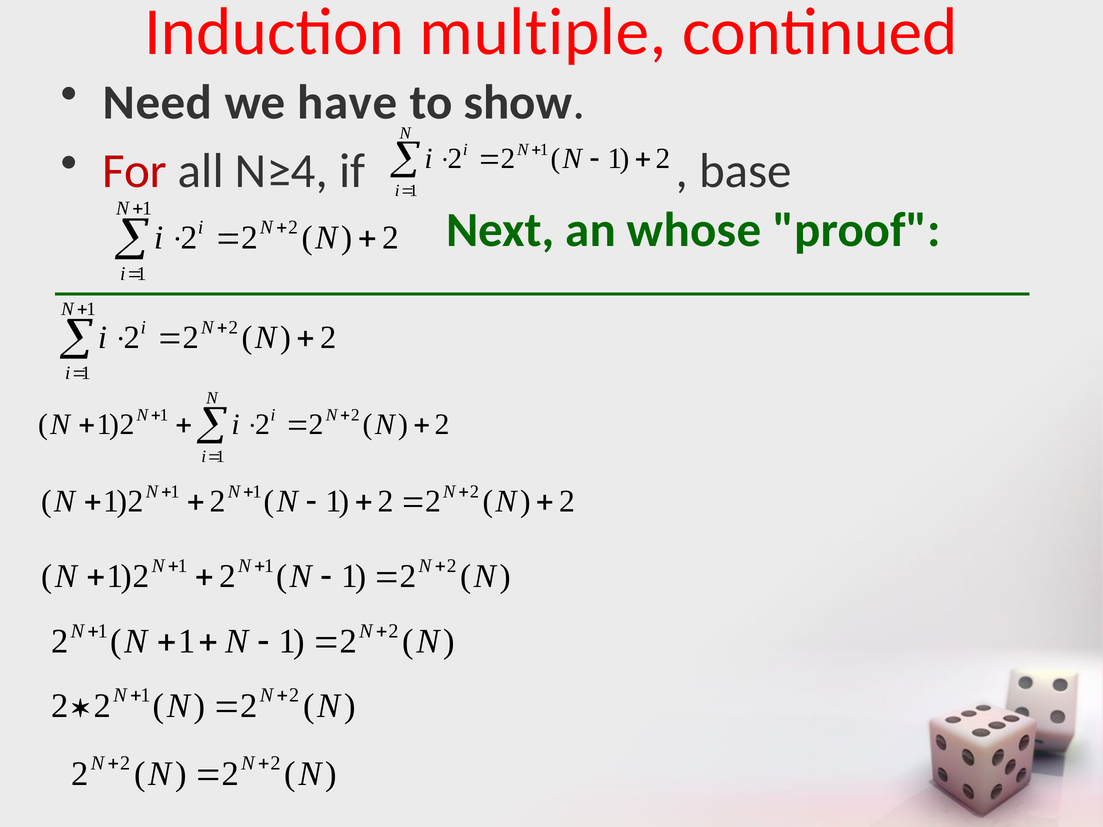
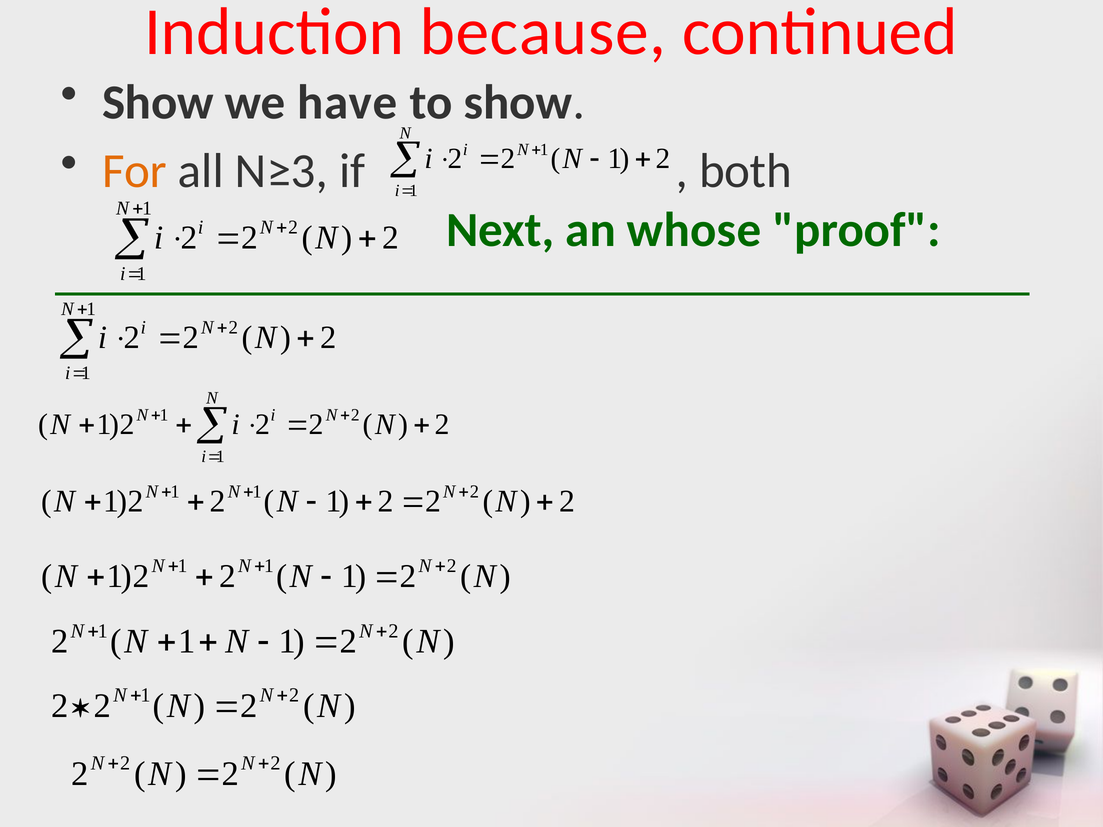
multiple: multiple -> because
Need at (158, 103): Need -> Show
For colour: red -> orange
N≥4: N≥4 -> N≥3
base: base -> both
